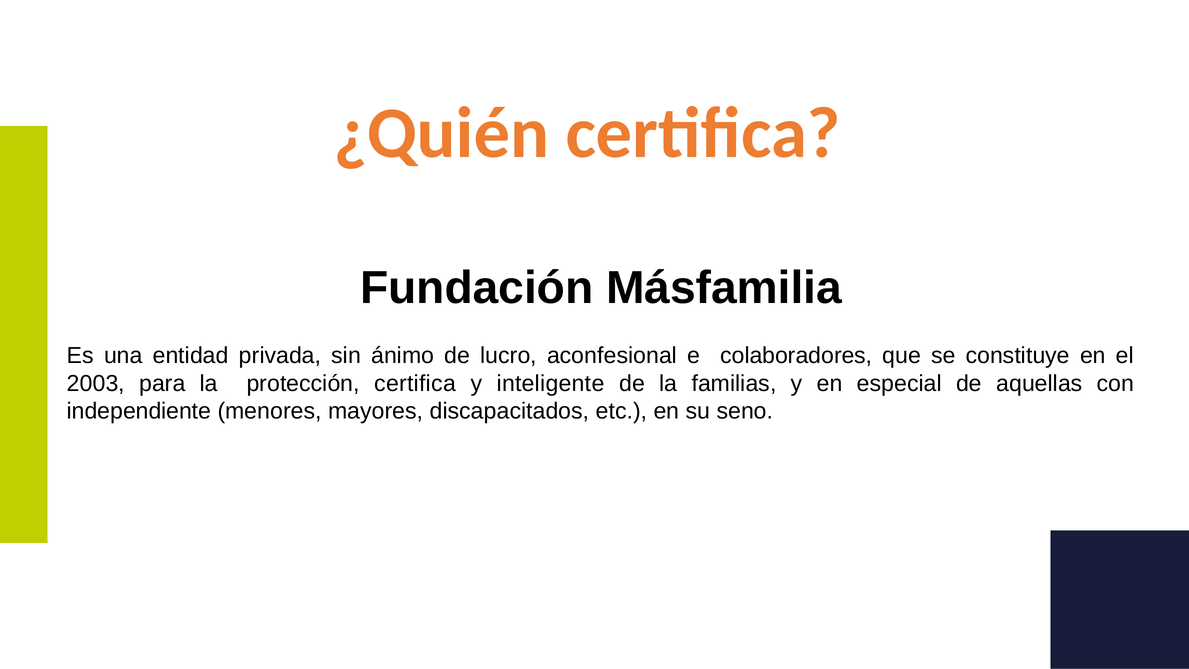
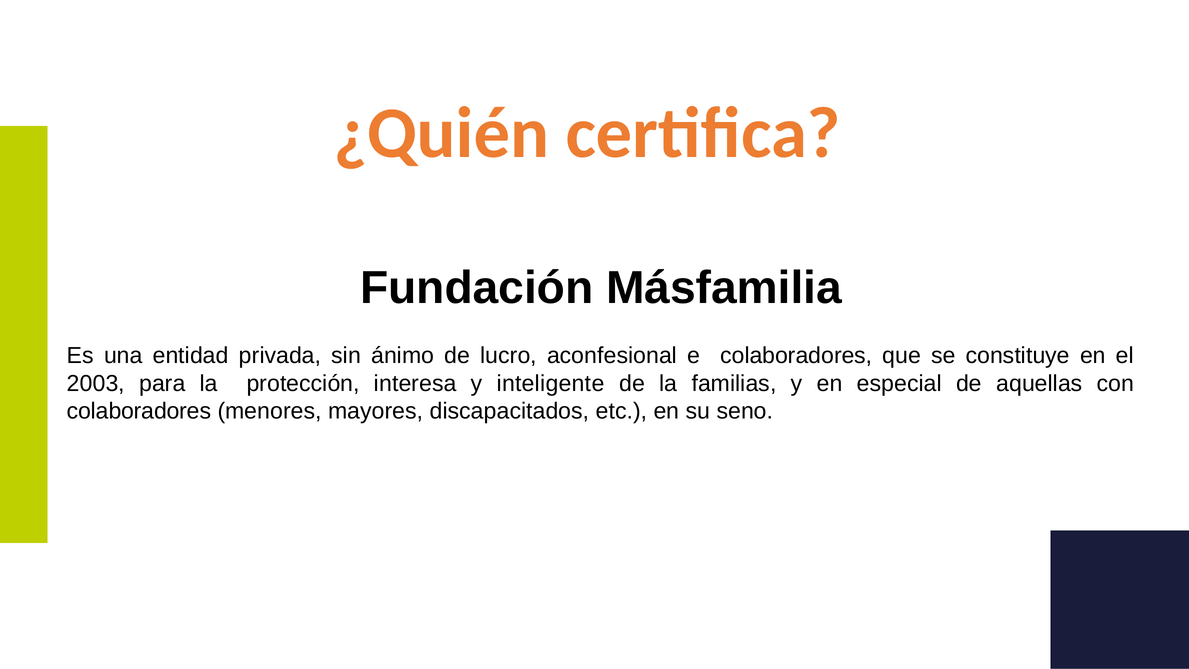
protección certifica: certifica -> interesa
independiente at (139, 411): independiente -> colaboradores
